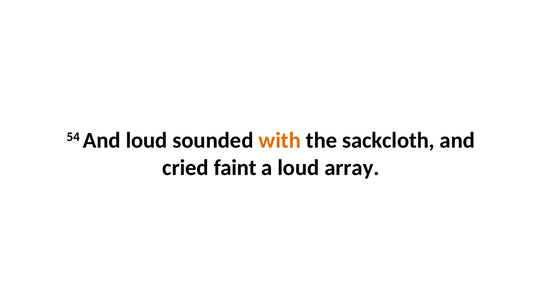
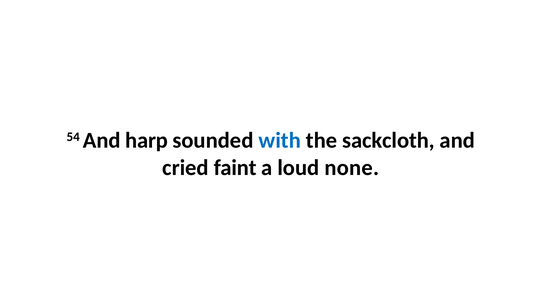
And loud: loud -> harp
with colour: orange -> blue
array: array -> none
